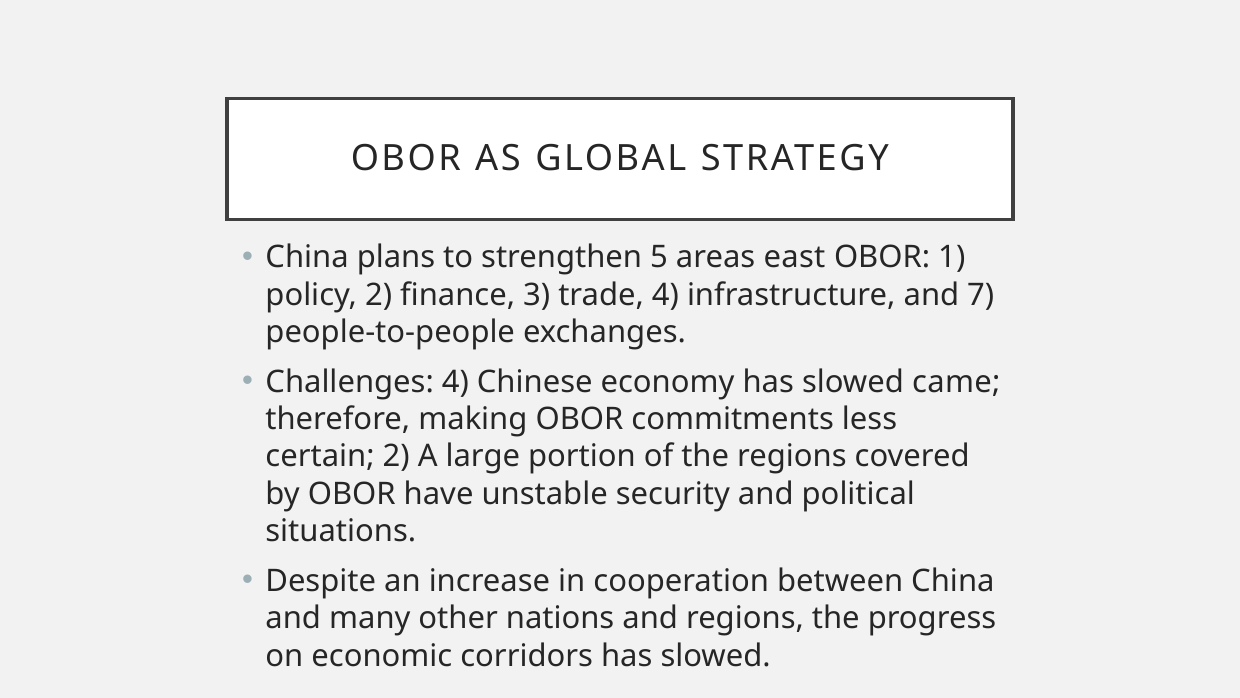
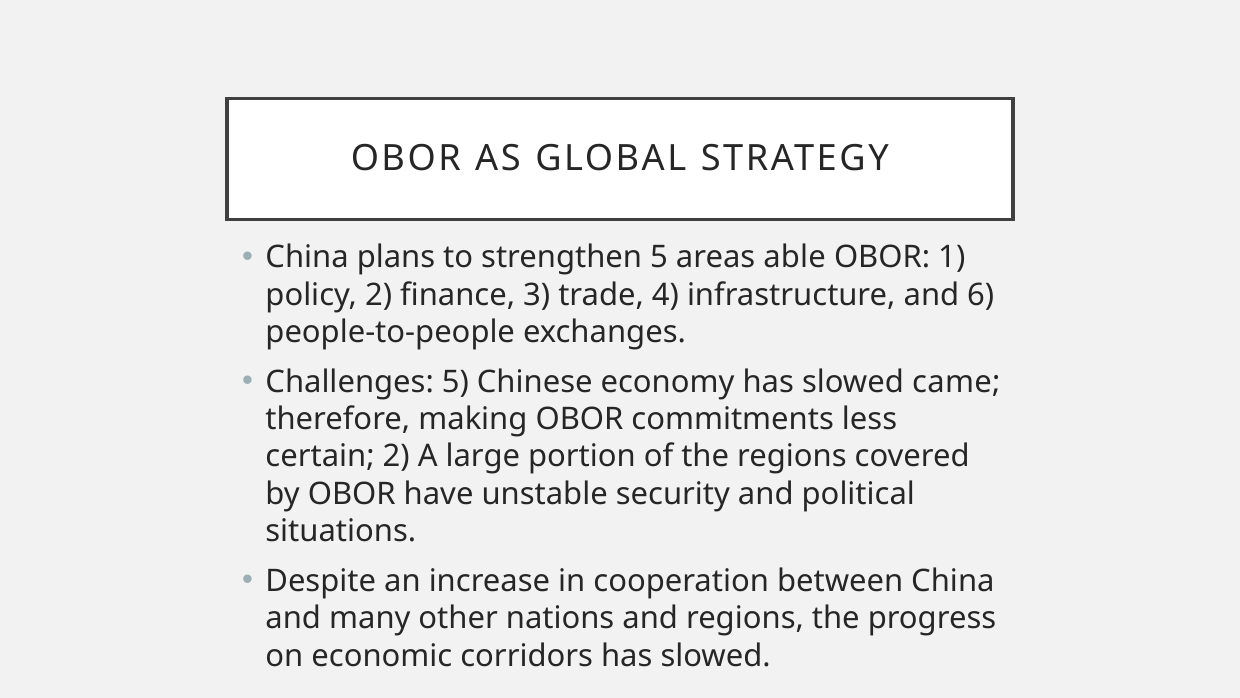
east: east -> able
7: 7 -> 6
Challenges 4: 4 -> 5
